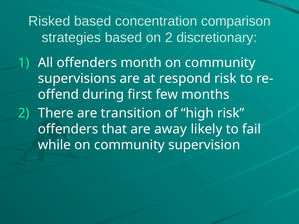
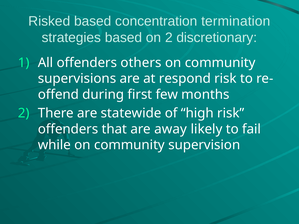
comparison: comparison -> termination
month: month -> others
transition: transition -> statewide
